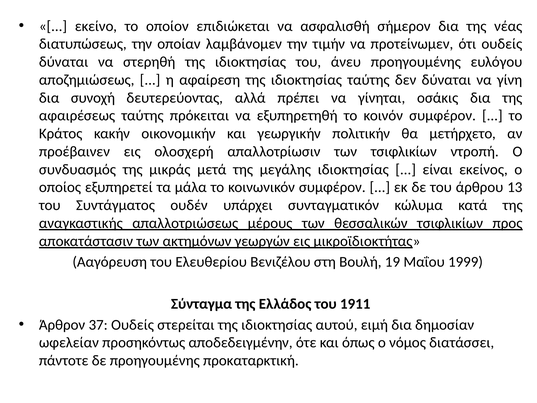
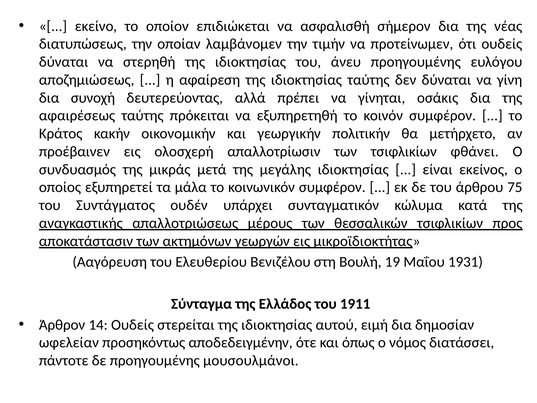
ντροπή: ντροπή -> φθάνει
13: 13 -> 75
1999: 1999 -> 1931
37: 37 -> 14
προκαταρκτική: προκαταρκτική -> μουσουλμάνοι
